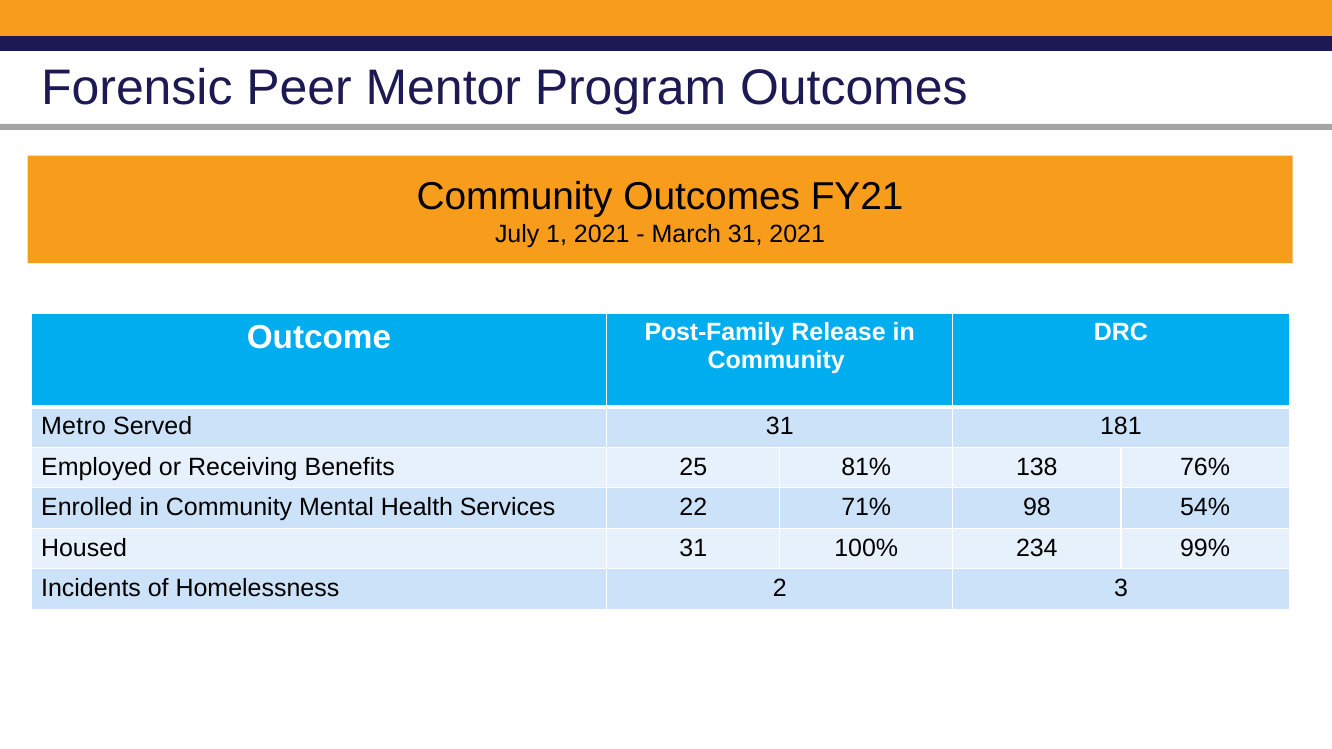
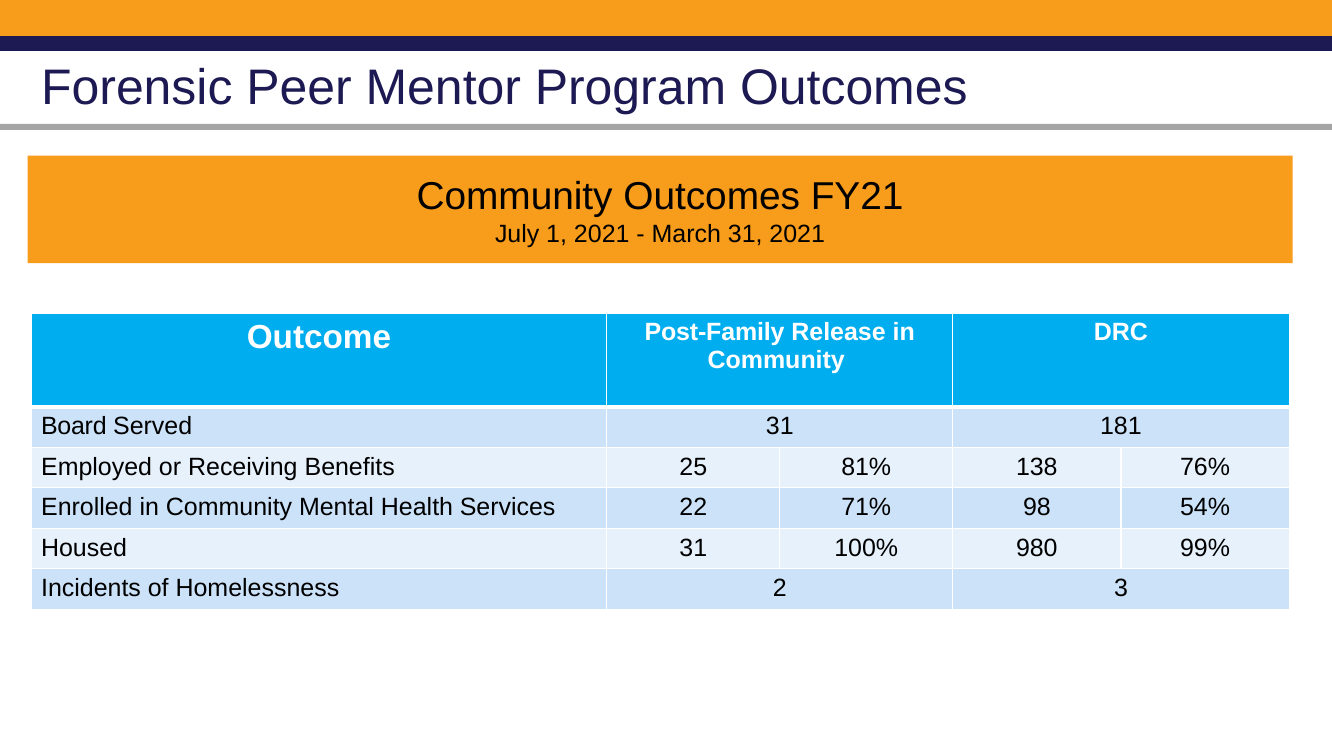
Metro: Metro -> Board
234: 234 -> 980
